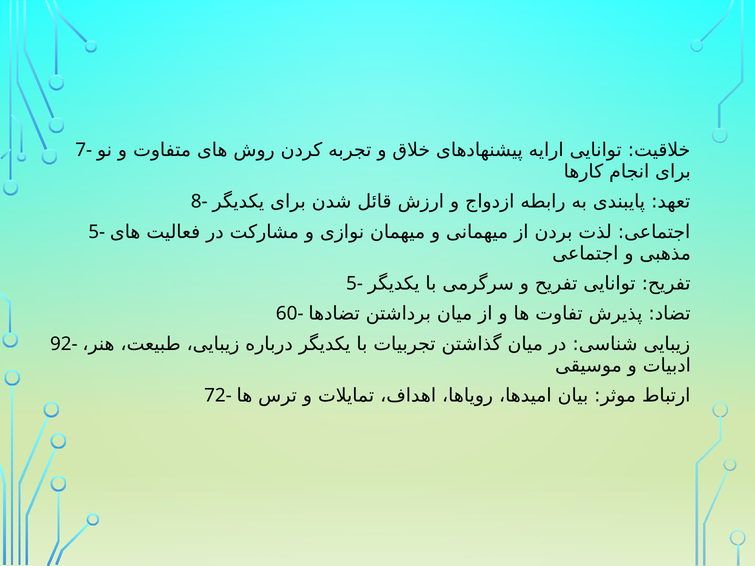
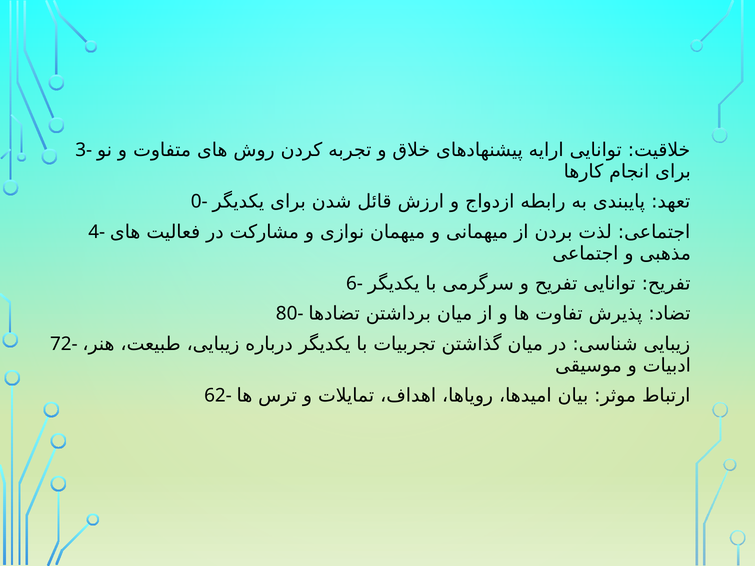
7-: 7- -> 3-
8-: 8- -> 0-
5- at (97, 232): 5- -> 4-
5- at (355, 284): 5- -> 6-
60-: 60- -> 80-
92-: 92- -> 72-
72-: 72- -> 62-
